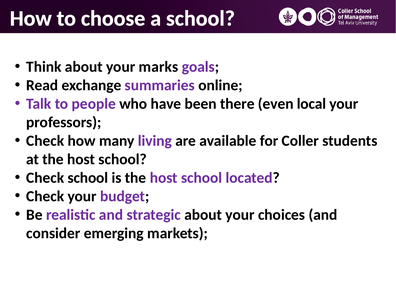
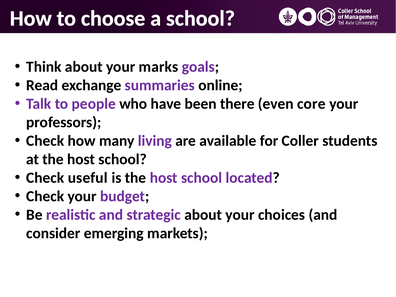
local: local -> core
Check school: school -> useful
